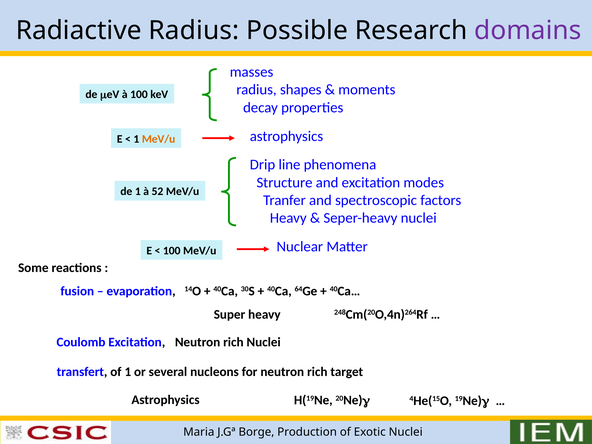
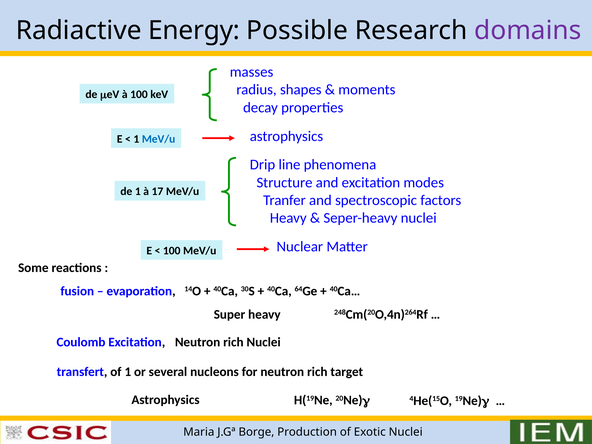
Radiactive Radius: Radius -> Energy
MeV/u at (159, 139) colour: orange -> blue
52: 52 -> 17
